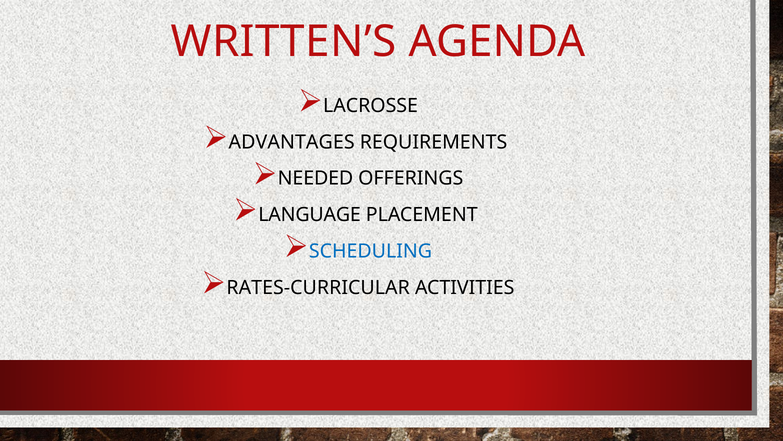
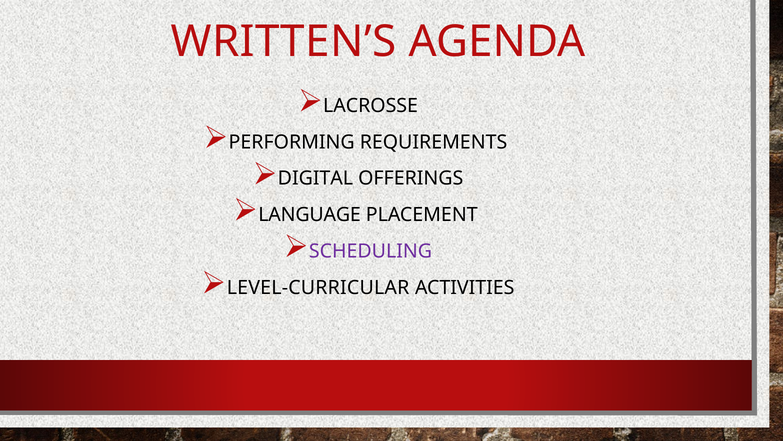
ADVANTAGES: ADVANTAGES -> PERFORMING
NEEDED: NEEDED -> DIGITAL
SCHEDULING colour: blue -> purple
RATES-CURRICULAR: RATES-CURRICULAR -> LEVEL-CURRICULAR
